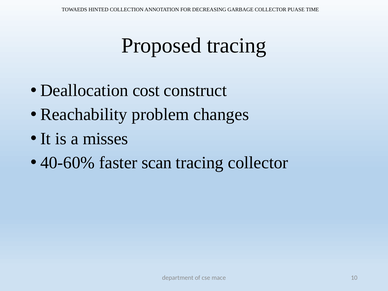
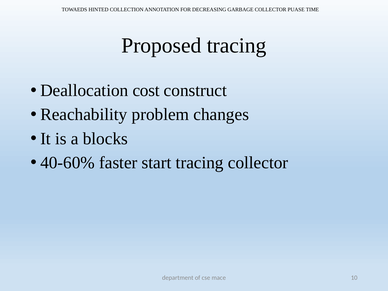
misses: misses -> blocks
scan: scan -> start
